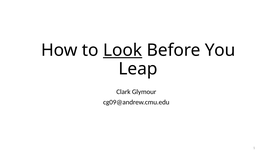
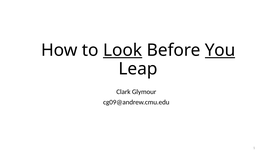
You underline: none -> present
